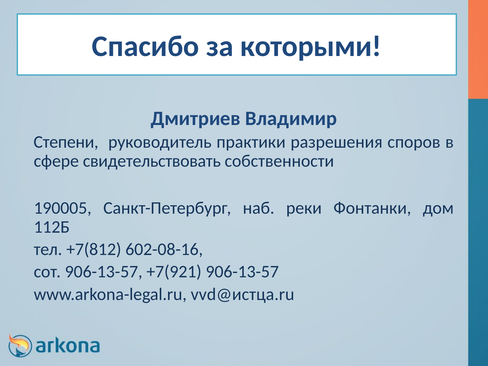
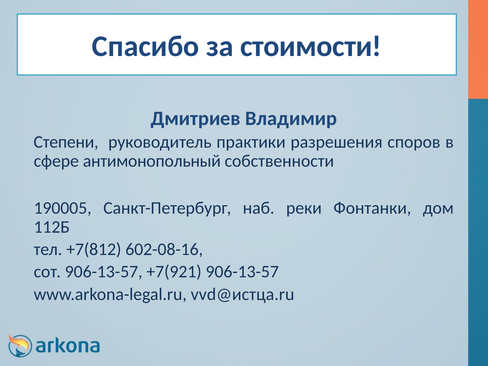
которыми: которыми -> стоимости
свидетельствовать: свидетельствовать -> антимонопольный
